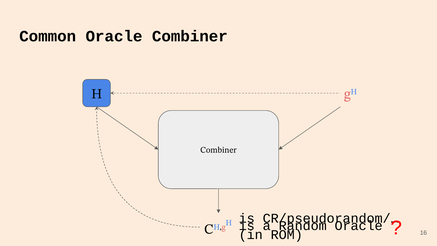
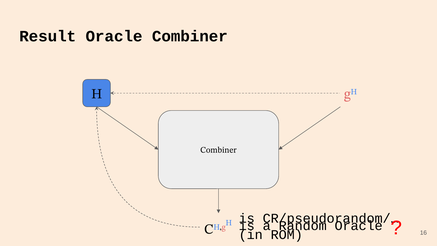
Common: Common -> Result
